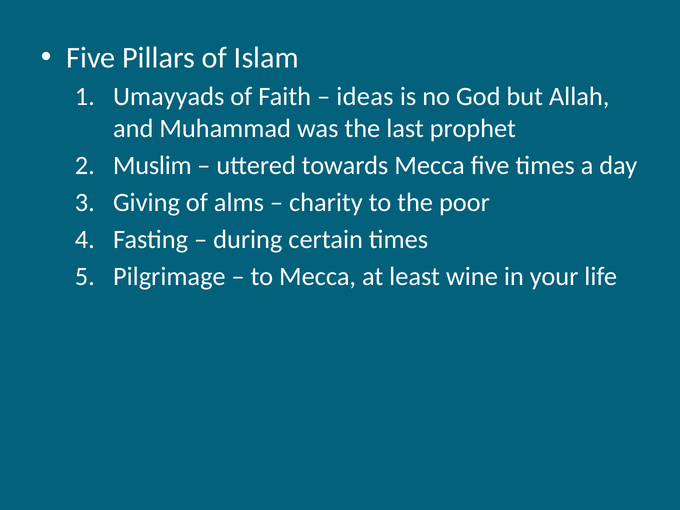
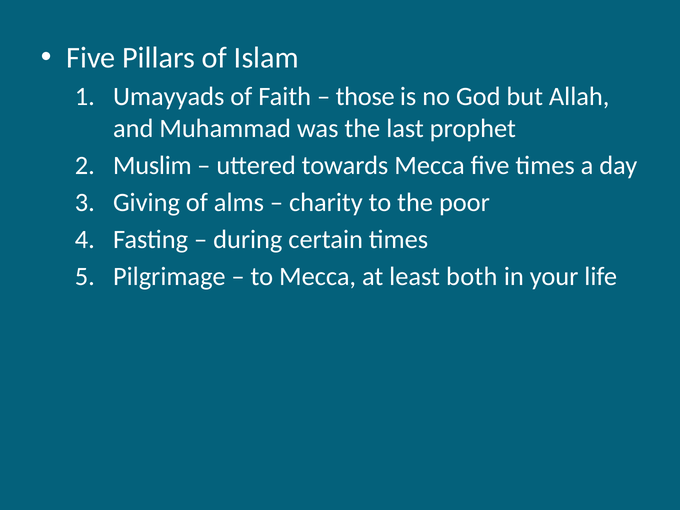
ideas: ideas -> those
wine: wine -> both
